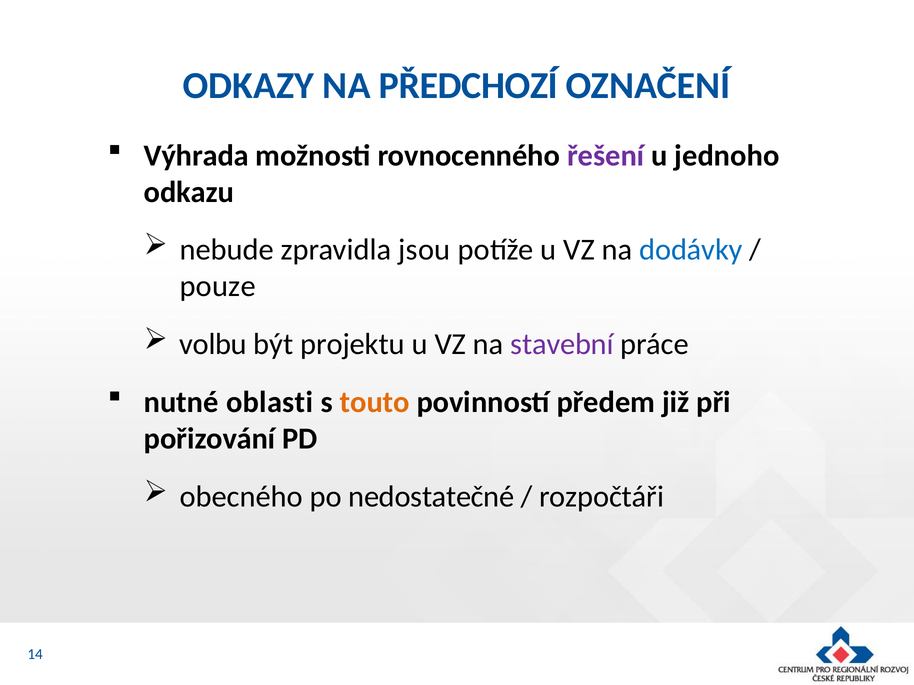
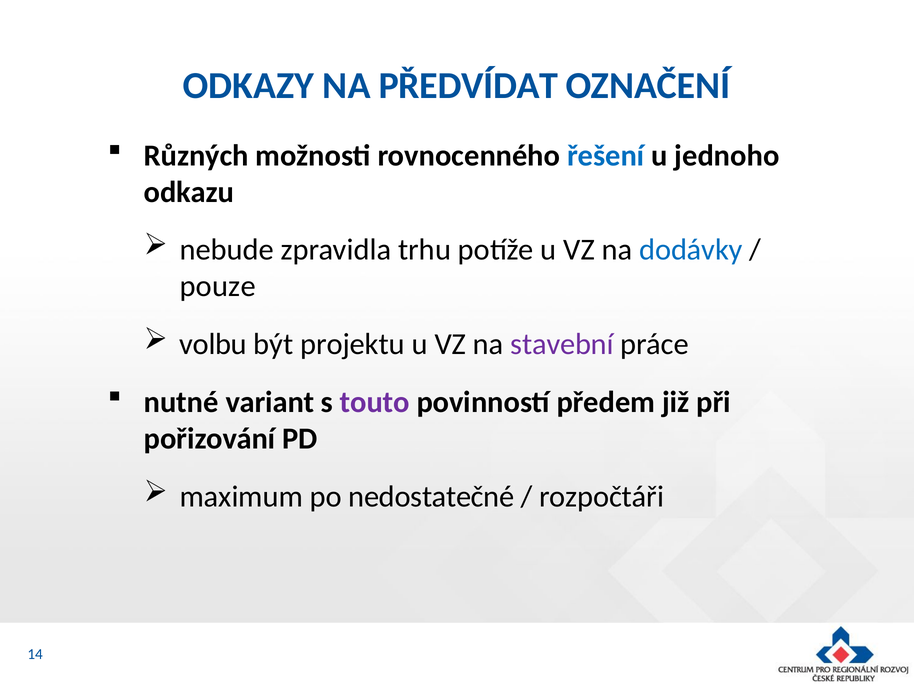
PŘEDCHOZÍ: PŘEDCHOZÍ -> PŘEDVÍDAT
Výhrada: Výhrada -> Různých
řešení colour: purple -> blue
jsou: jsou -> trhu
oblasti: oblasti -> variant
touto colour: orange -> purple
obecného: obecného -> maximum
